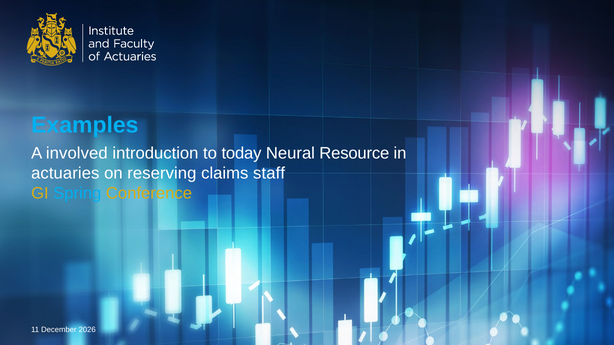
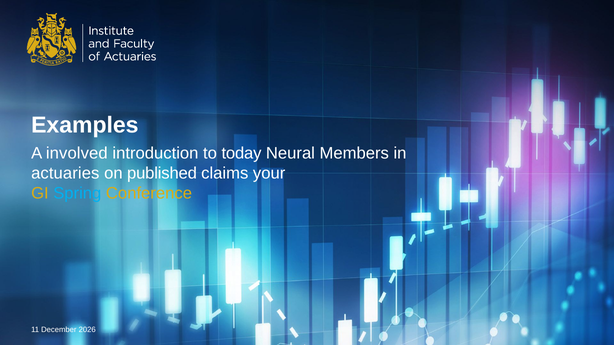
Examples colour: light blue -> white
Resource: Resource -> Members
reserving: reserving -> published
staff: staff -> your
